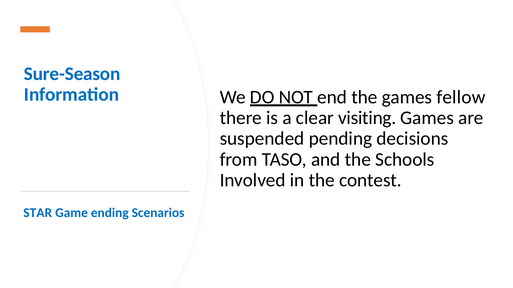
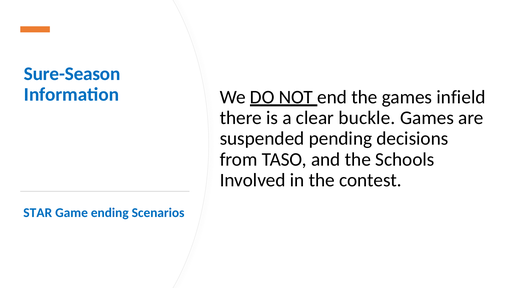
fellow: fellow -> infield
visiting: visiting -> buckle
